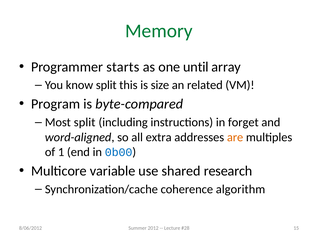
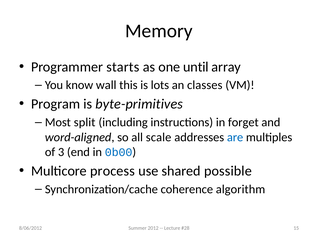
Memory colour: green -> black
know split: split -> wall
size: size -> lots
related: related -> classes
byte-compared: byte-compared -> byte-primitives
extra: extra -> scale
are colour: orange -> blue
1: 1 -> 3
variable: variable -> process
research: research -> possible
